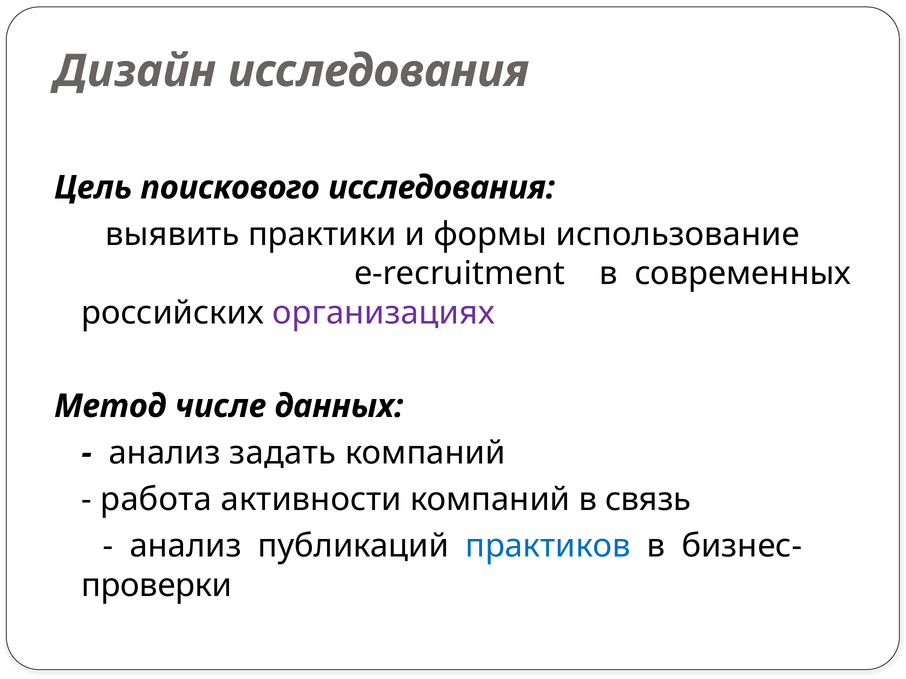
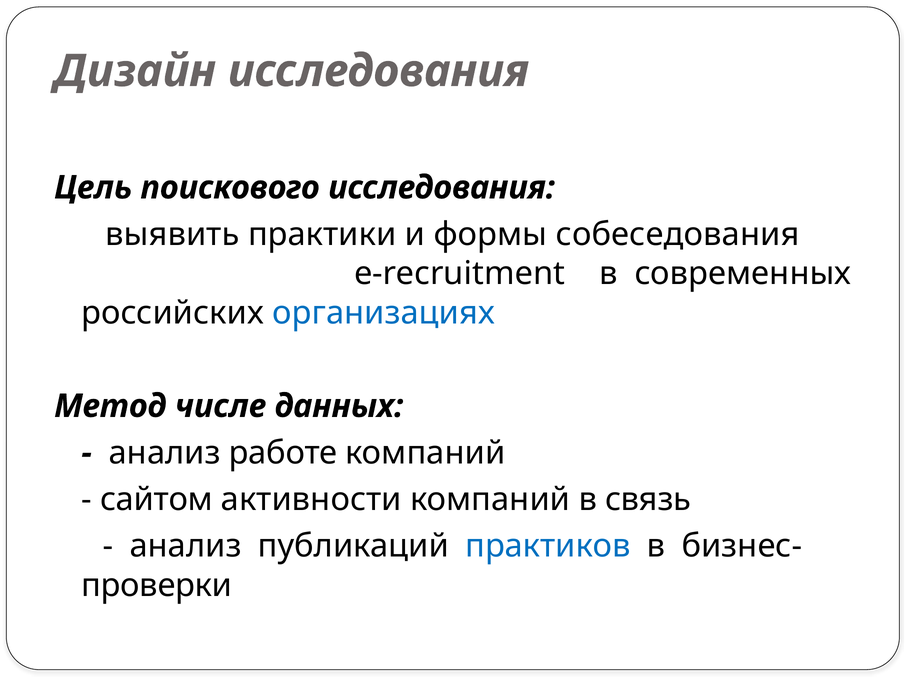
использование: использование -> собеседования
организациях colour: purple -> blue
задать: задать -> работе
работа: работа -> сайтом
